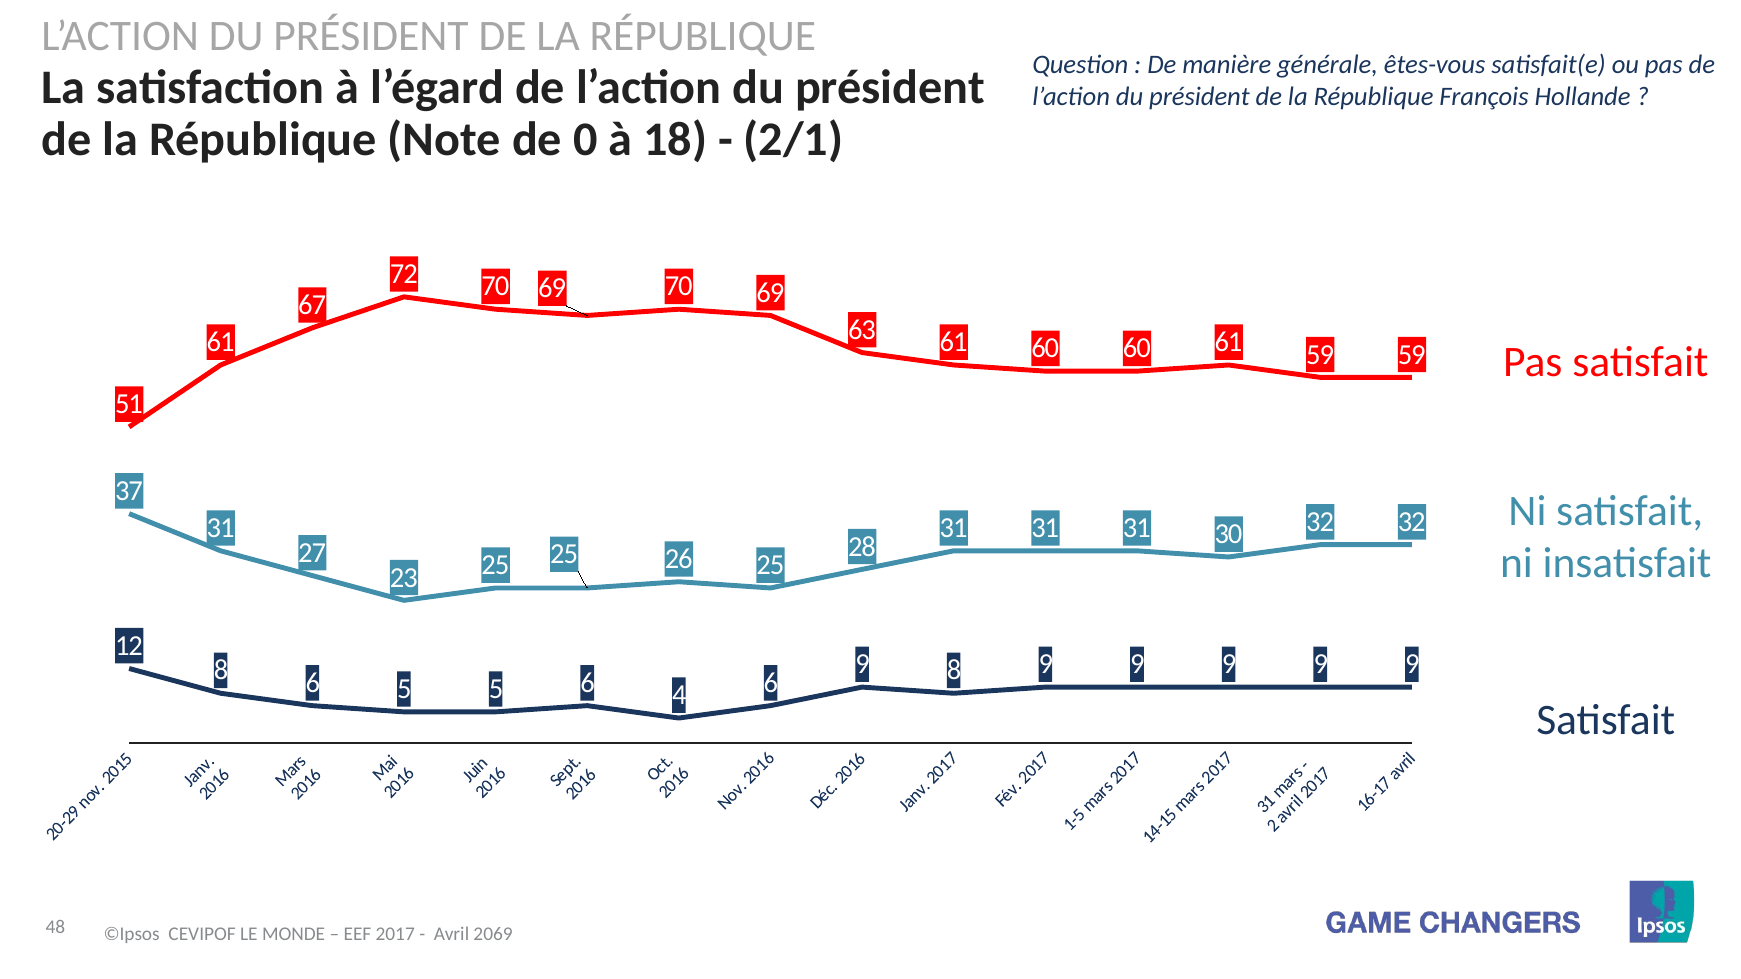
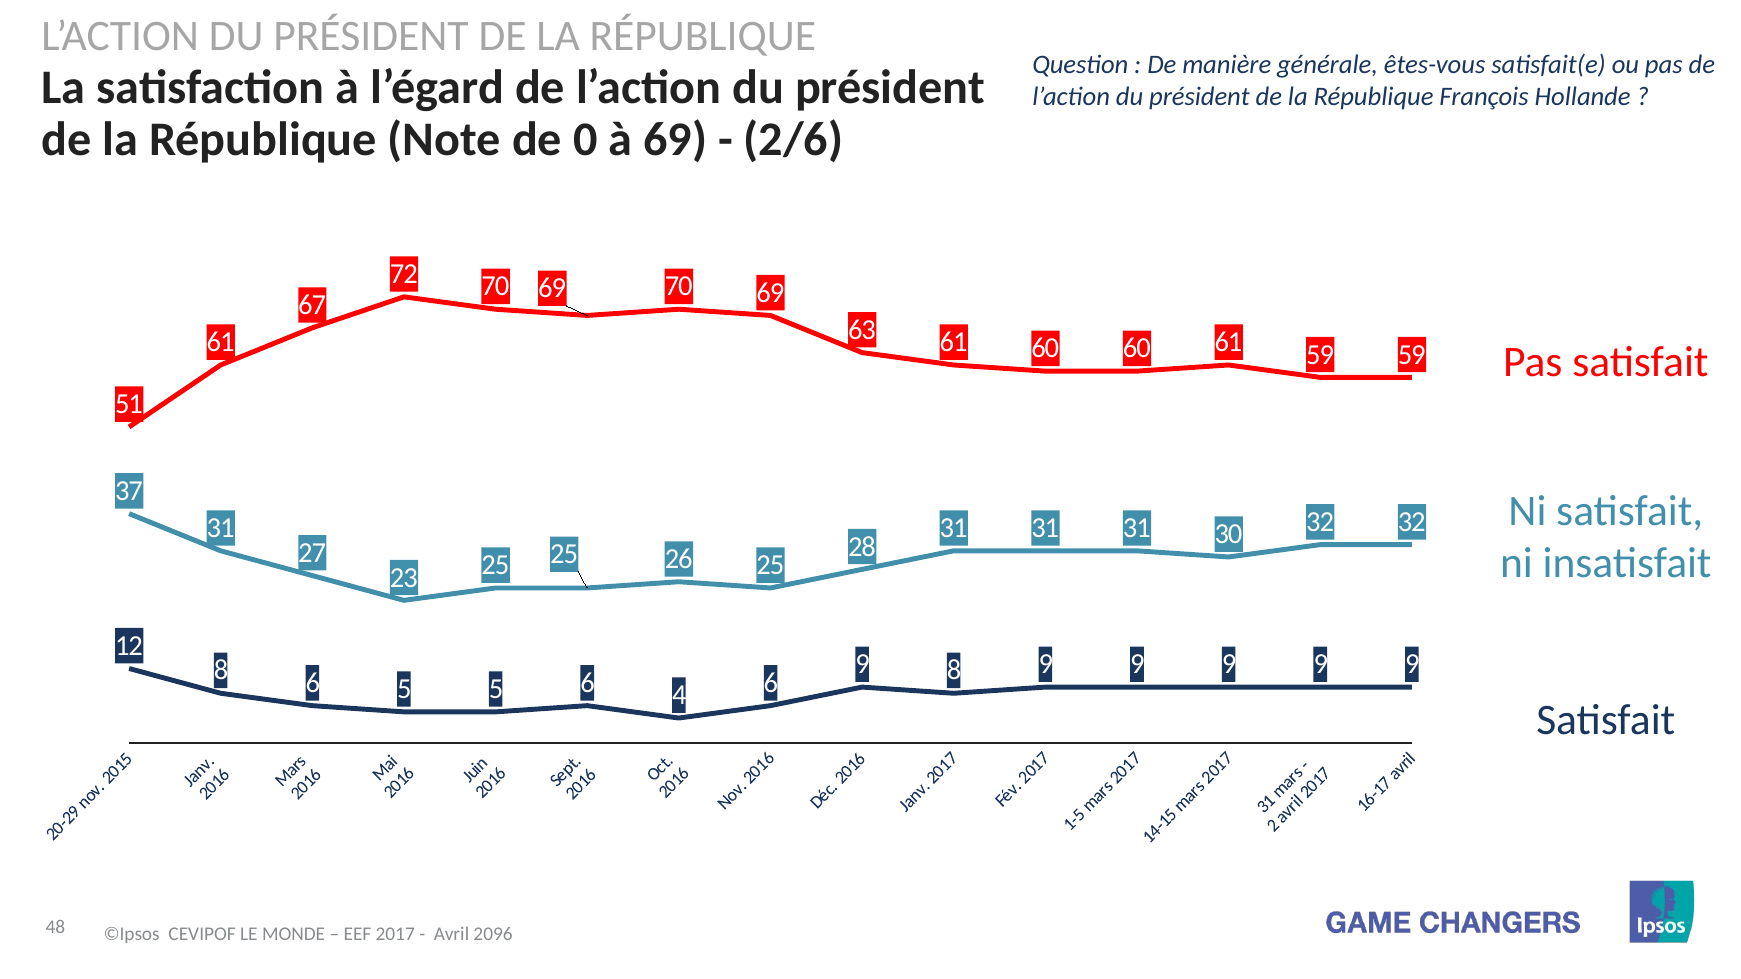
à 18: 18 -> 69
2/1: 2/1 -> 2/6
2069: 2069 -> 2096
